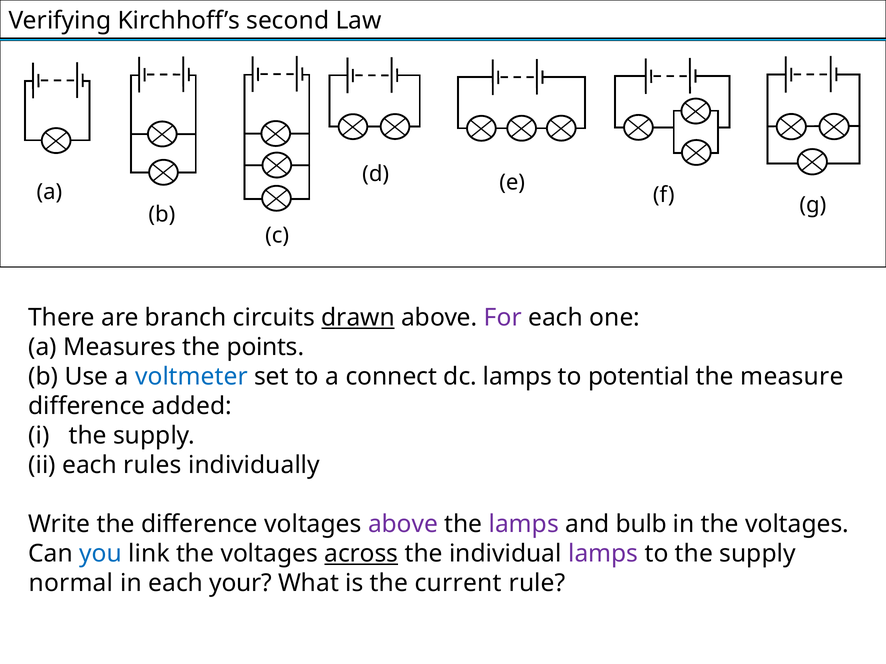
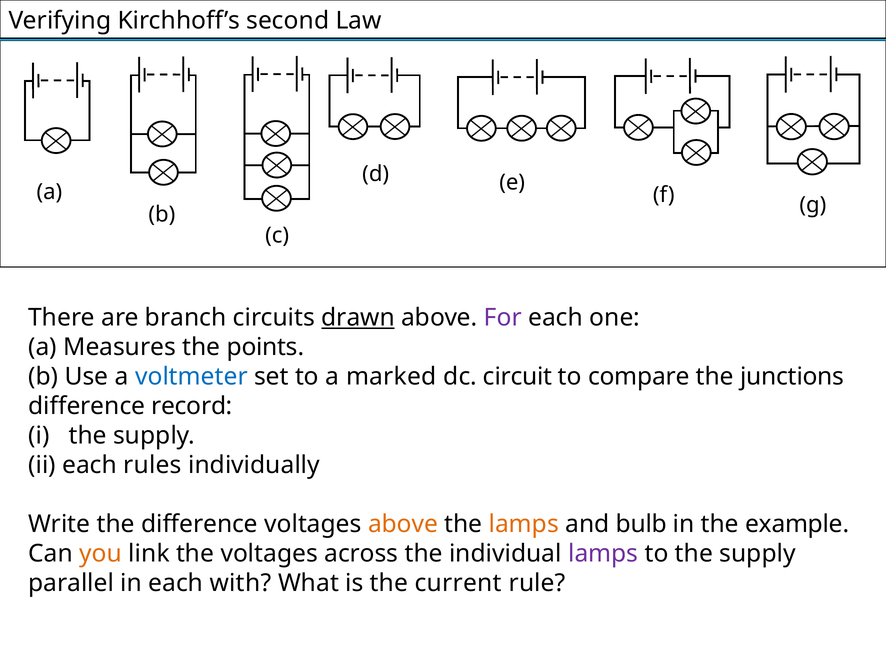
connect: connect -> marked
dc lamps: lamps -> circuit
to potential: potential -> compare
measure: measure -> junctions
added: added -> record
above at (403, 525) colour: purple -> orange
lamps at (524, 525) colour: purple -> orange
in the voltages: voltages -> example
you colour: blue -> orange
across underline: present -> none
normal at (71, 584): normal -> parallel
your: your -> with
